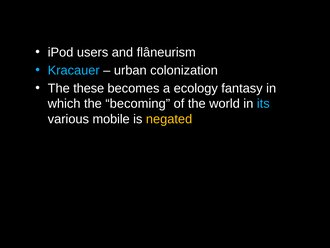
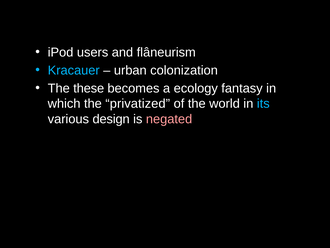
becoming: becoming -> privatized
mobile: mobile -> design
negated colour: yellow -> pink
